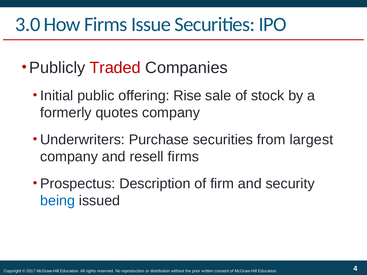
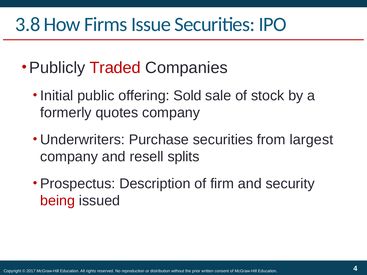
3.0: 3.0 -> 3.8
Rise: Rise -> Sold
resell firms: firms -> splits
being colour: blue -> red
